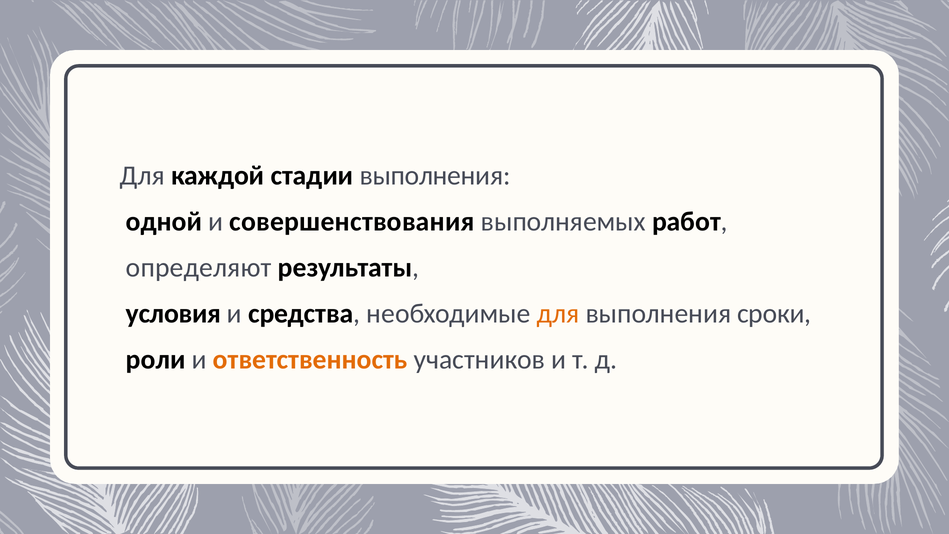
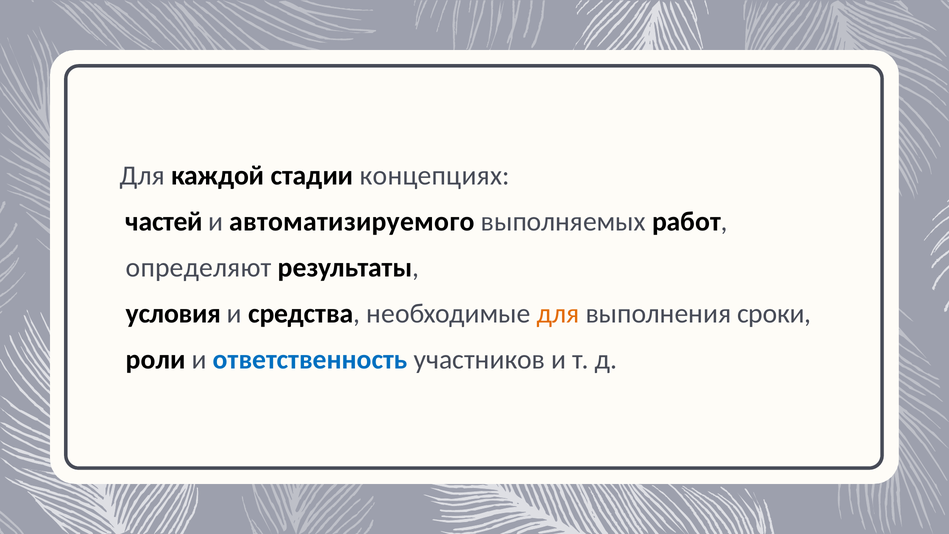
стадии выполнения: выполнения -> концепциях
одной: одной -> частей
совершенствования: совершенствования -> автоматизируемого
ответственность colour: orange -> blue
